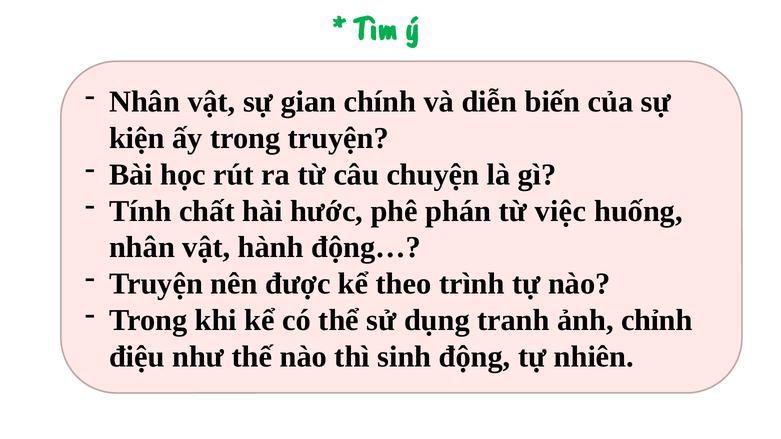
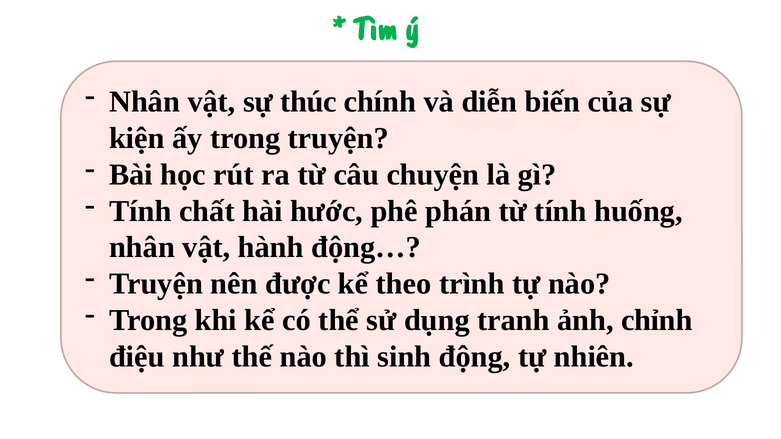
gian: gian -> thúc
từ việc: việc -> tính
